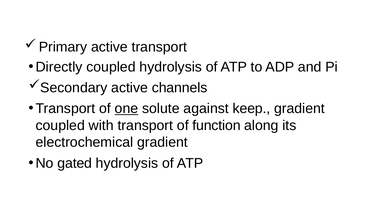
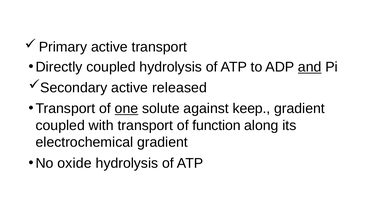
and underline: none -> present
channels: channels -> released
gated: gated -> oxide
